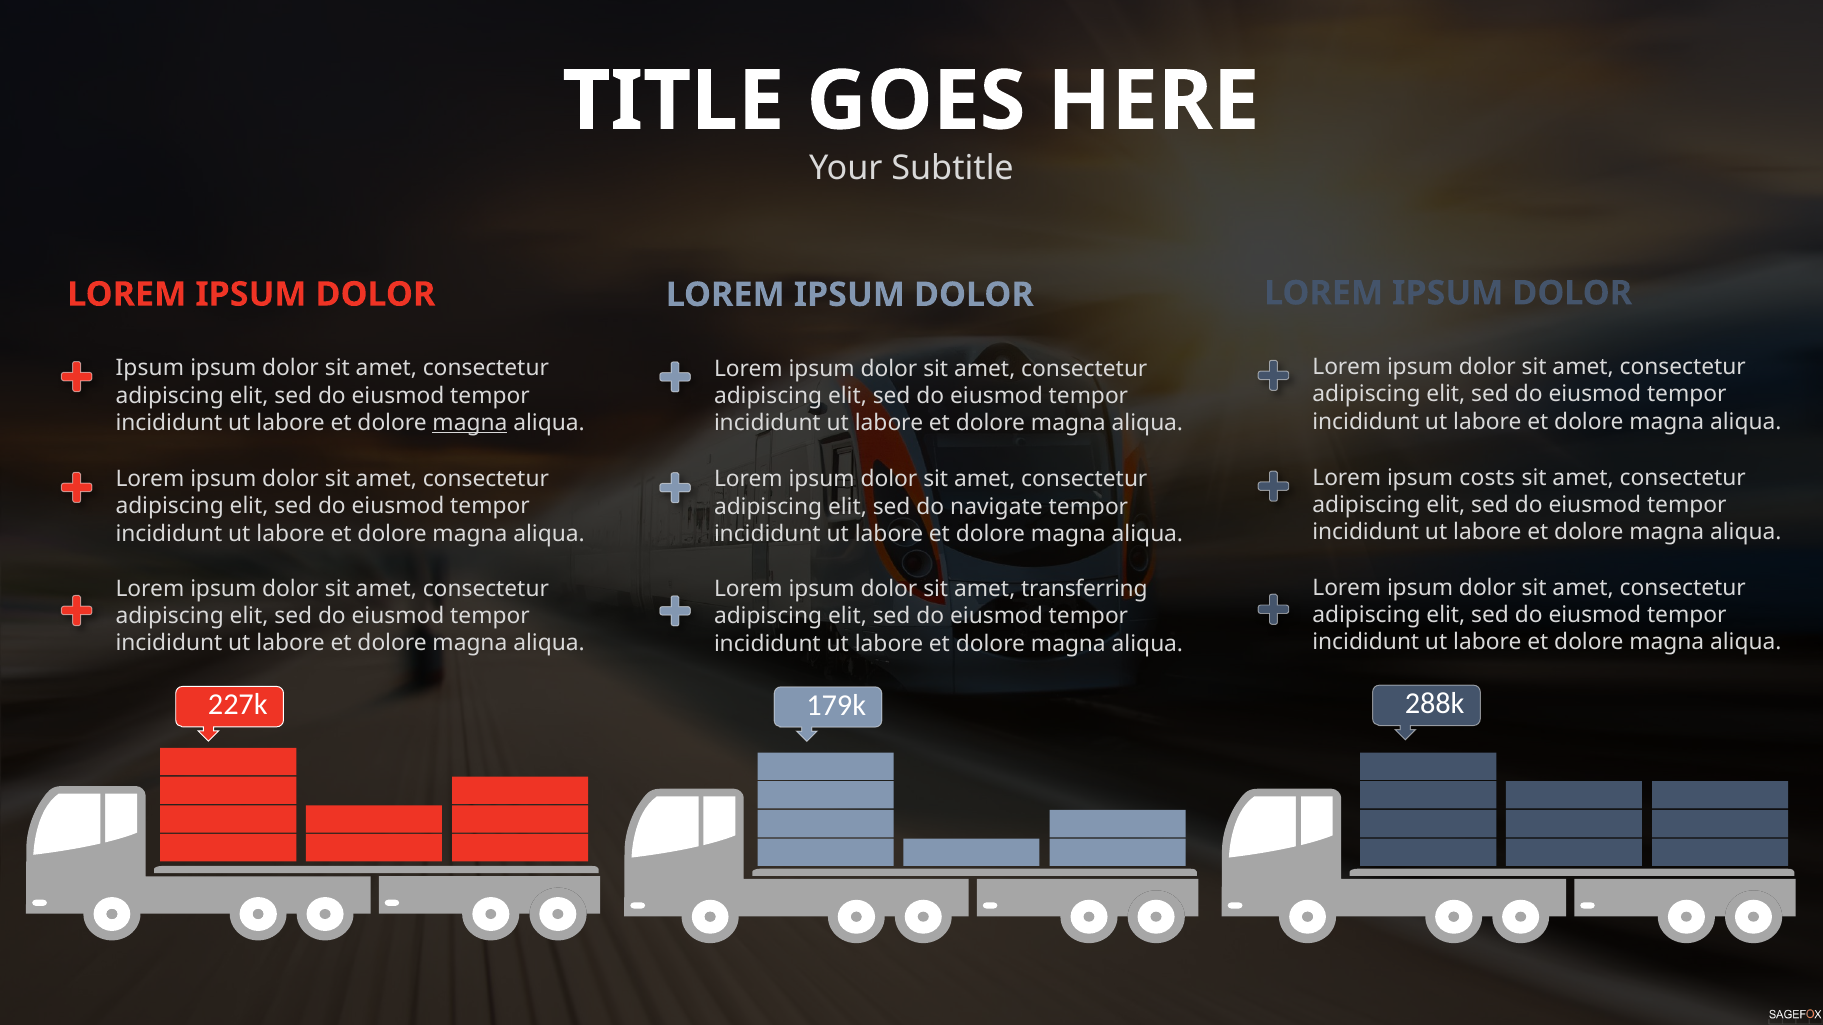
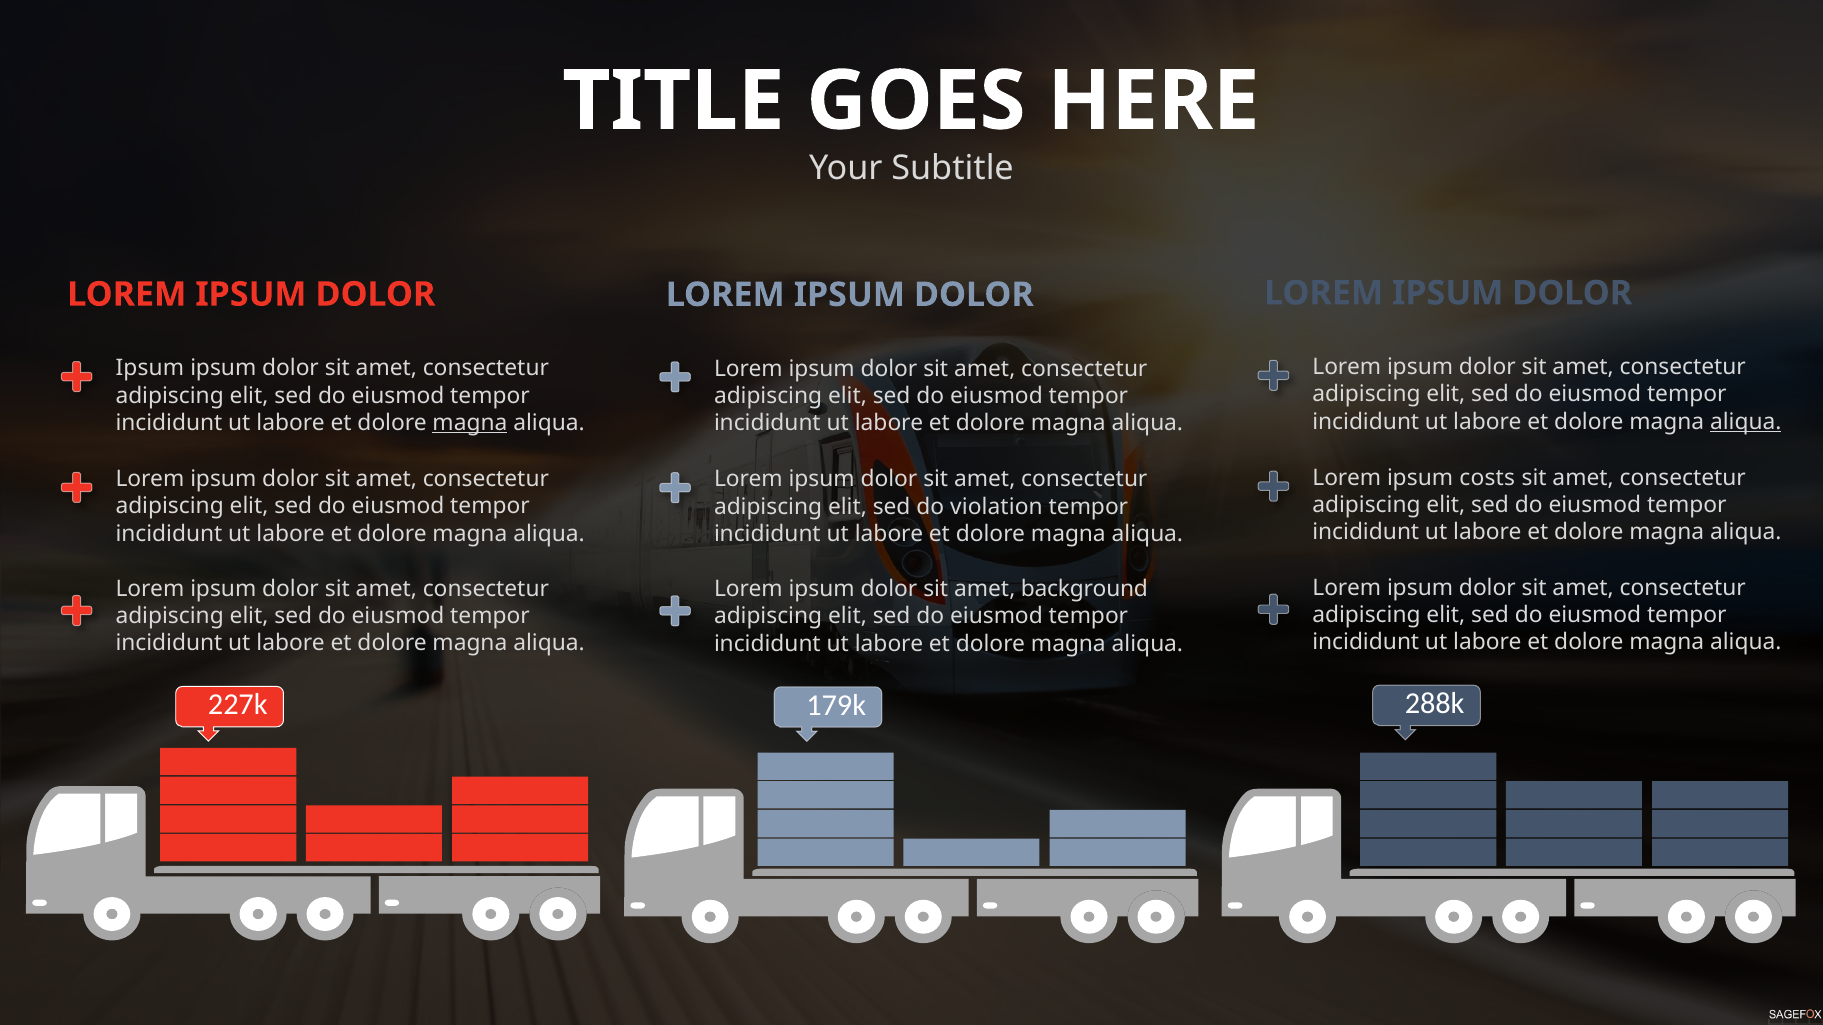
aliqua at (1746, 422) underline: none -> present
navigate: navigate -> violation
transferring: transferring -> background
